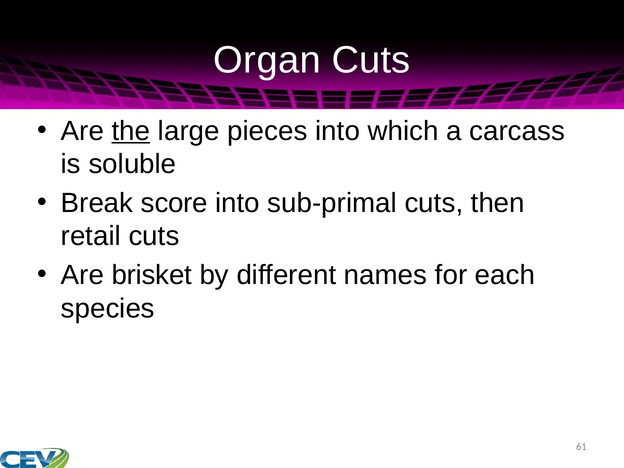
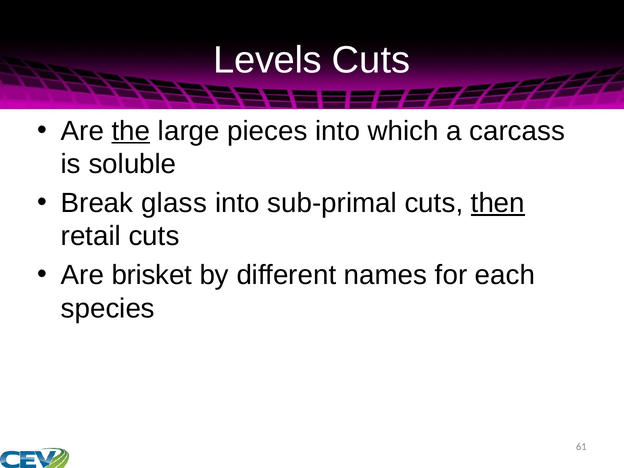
Organ: Organ -> Levels
score: score -> glass
then underline: none -> present
